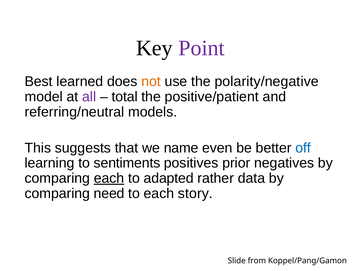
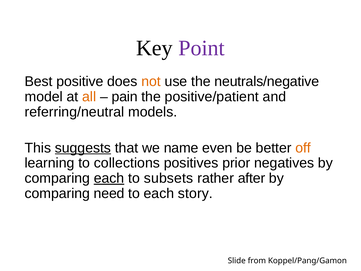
learned: learned -> positive
polarity/negative: polarity/negative -> neutrals/negative
all colour: purple -> orange
total: total -> pain
suggests underline: none -> present
off colour: blue -> orange
sentiments: sentiments -> collections
adapted: adapted -> subsets
data: data -> after
